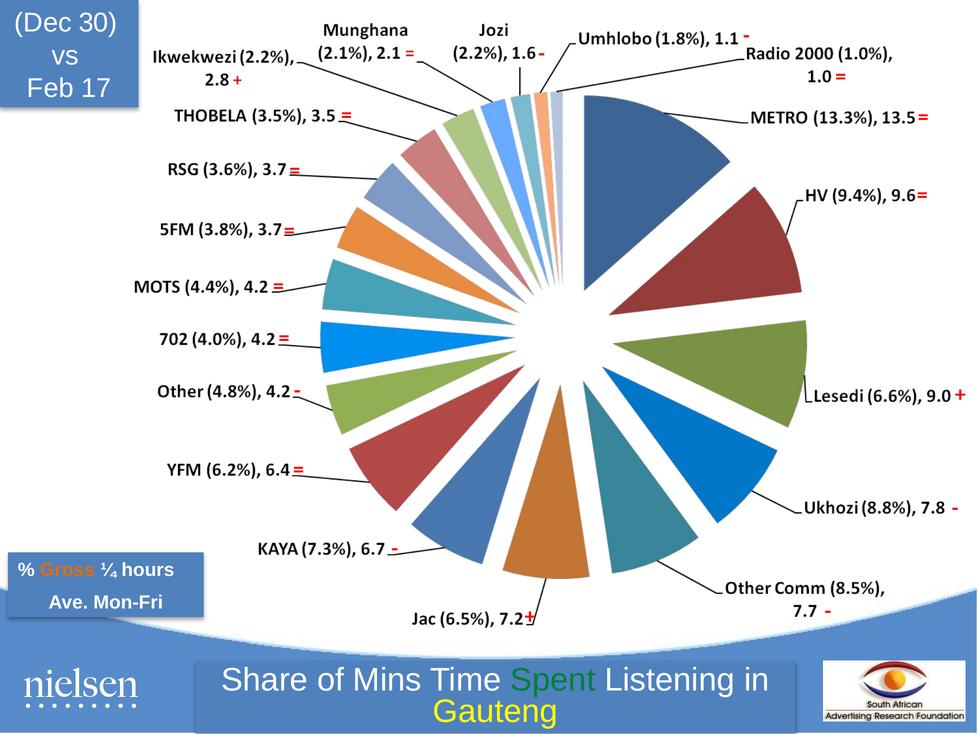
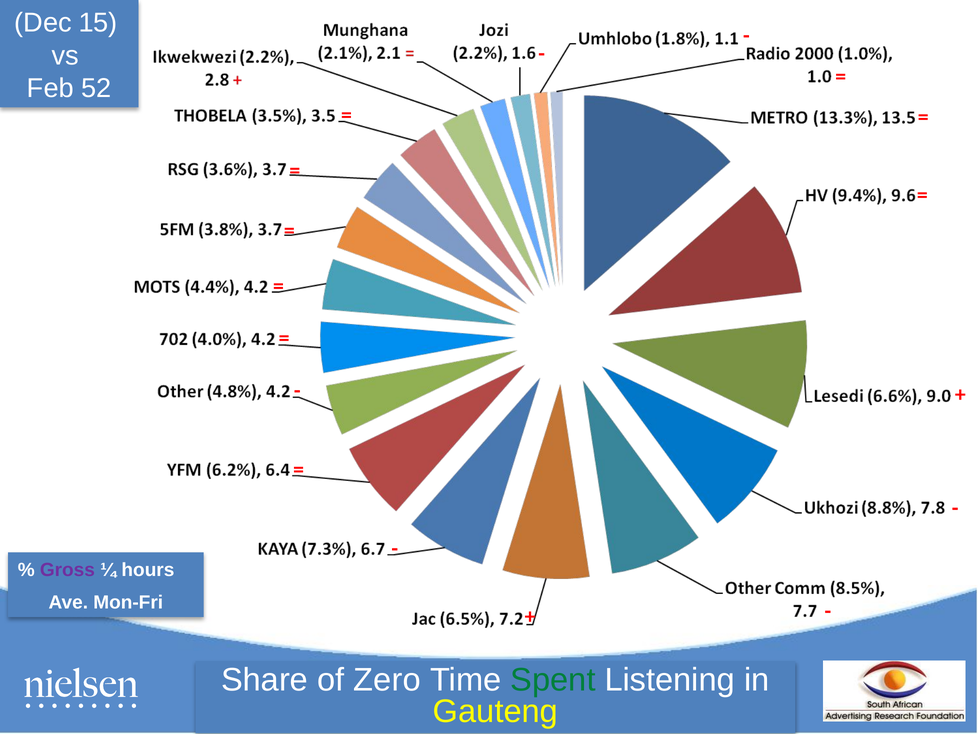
30: 30 -> 15
17: 17 -> 52
Gross colour: orange -> purple
Mins: Mins -> Zero
